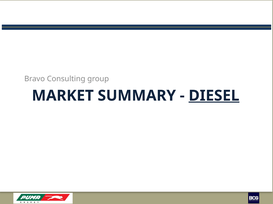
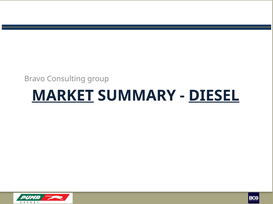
MARKET underline: none -> present
